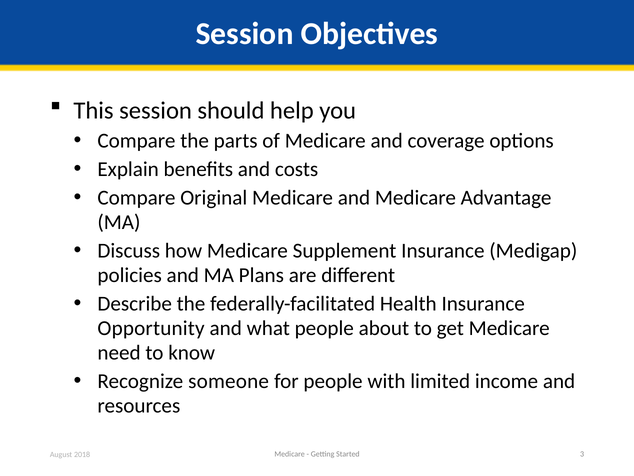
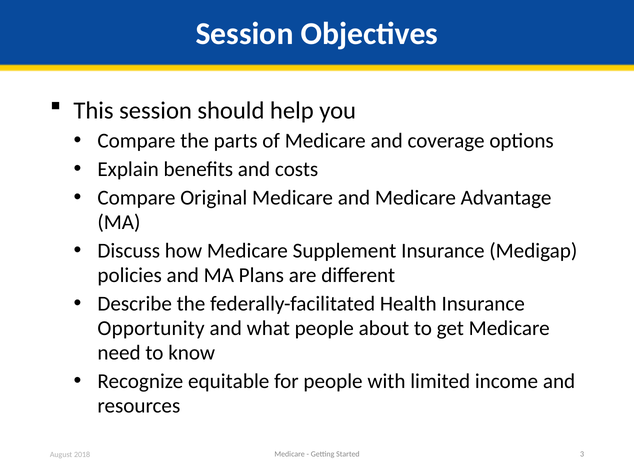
someone: someone -> equitable
